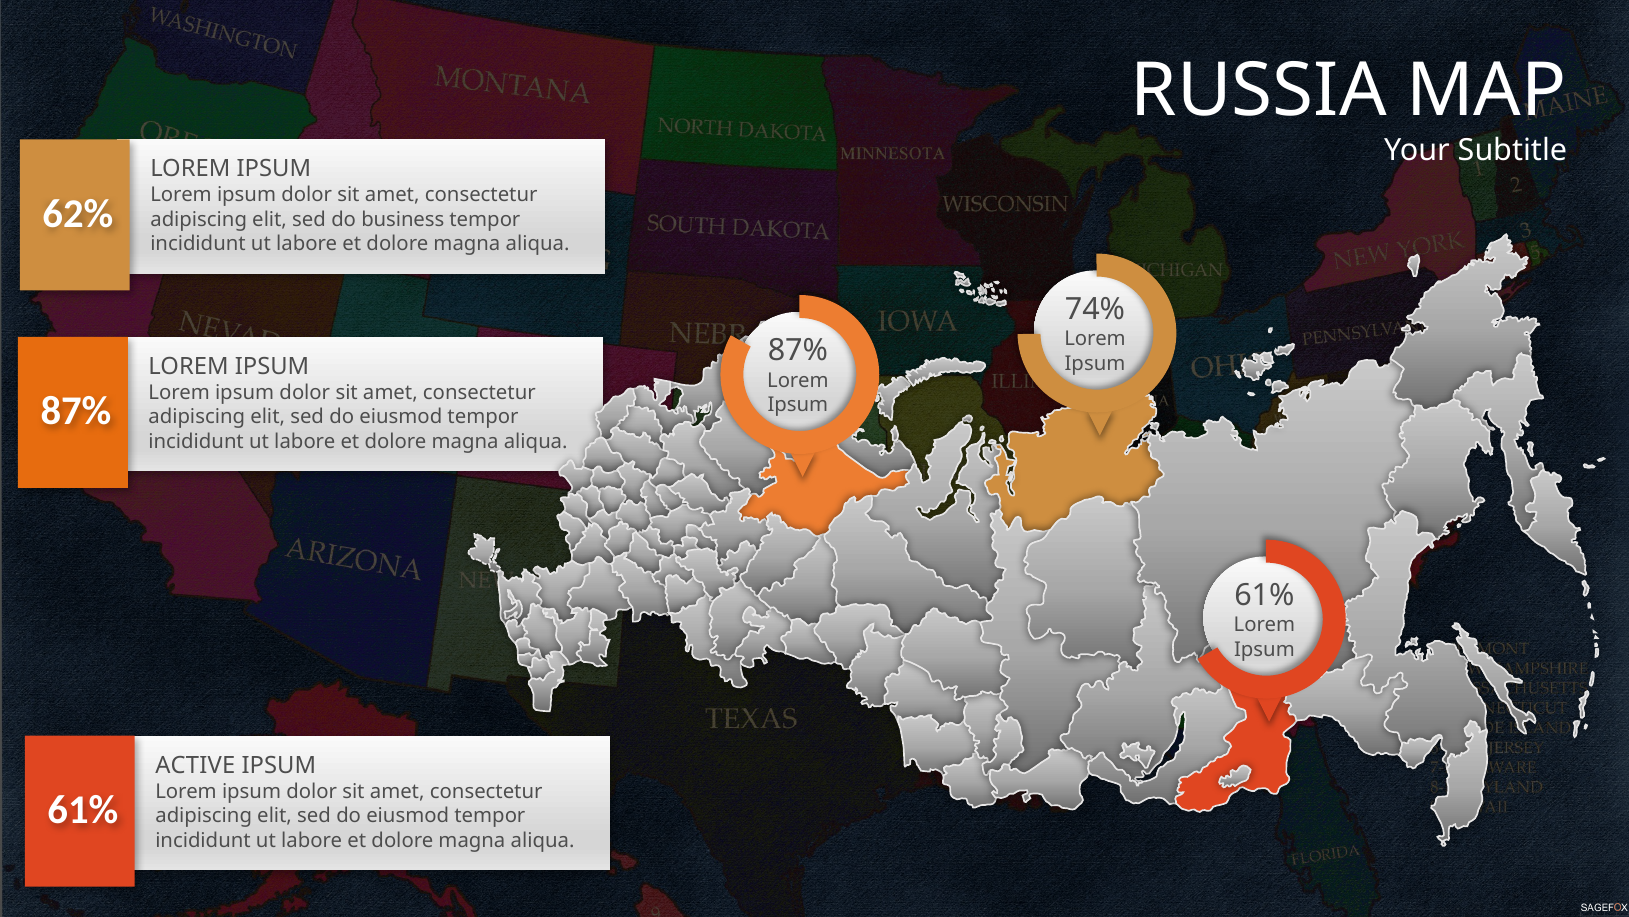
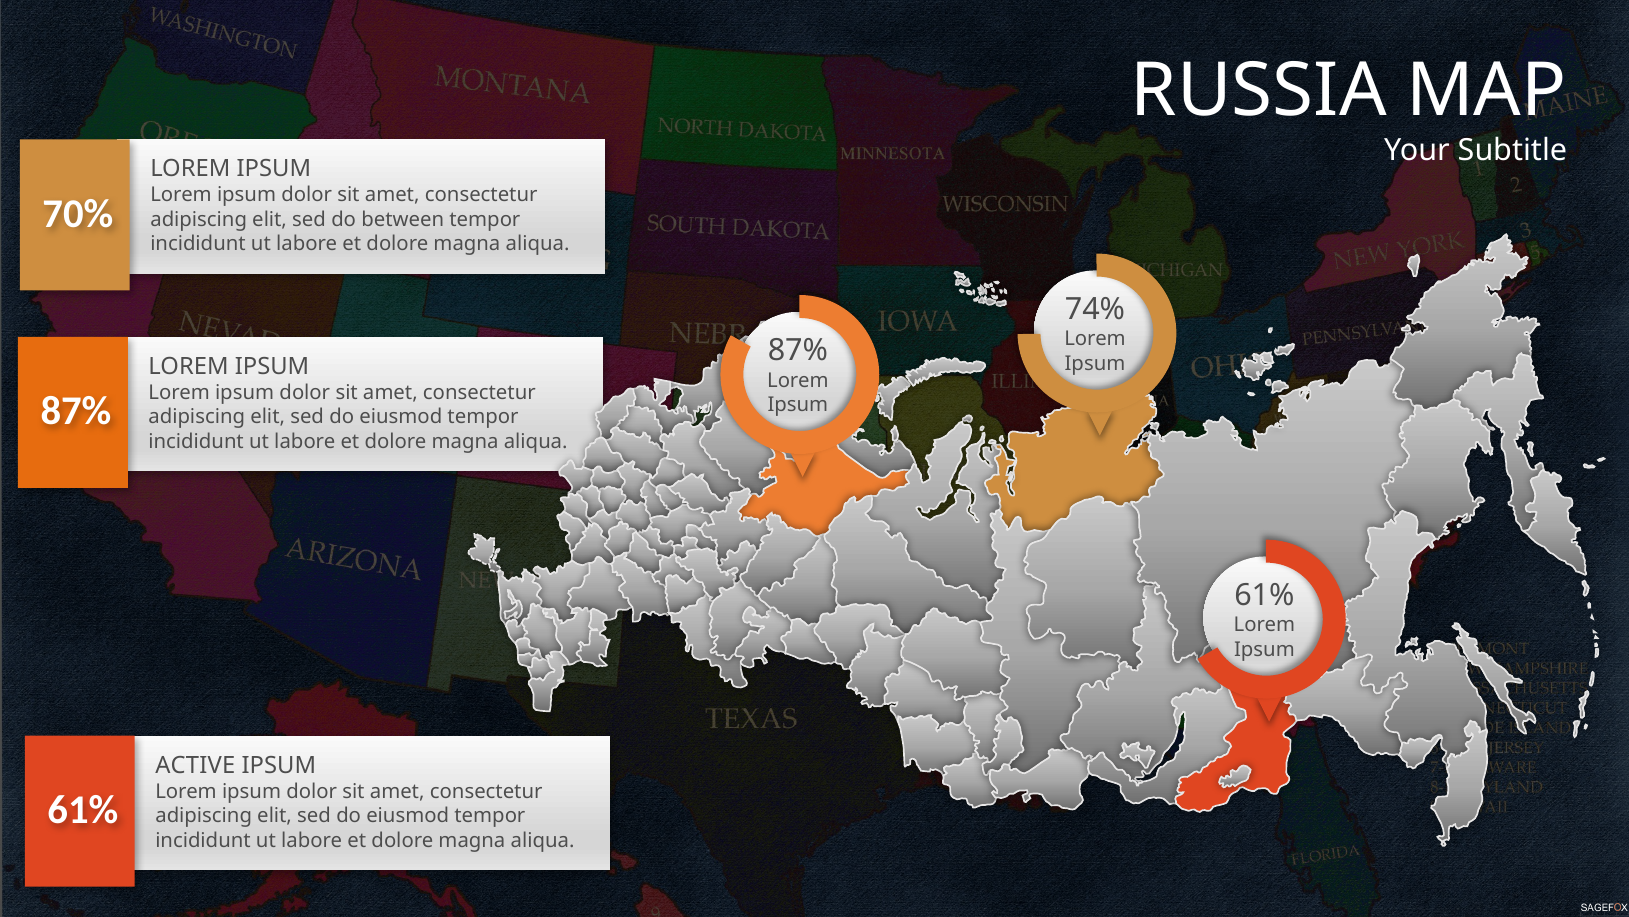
62%: 62% -> 70%
business: business -> between
